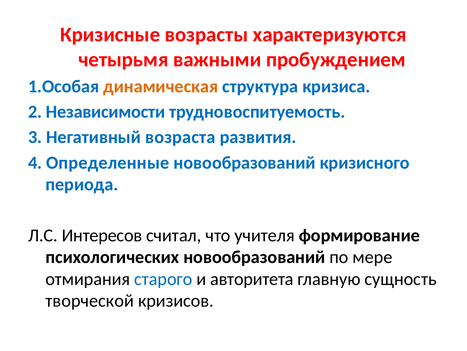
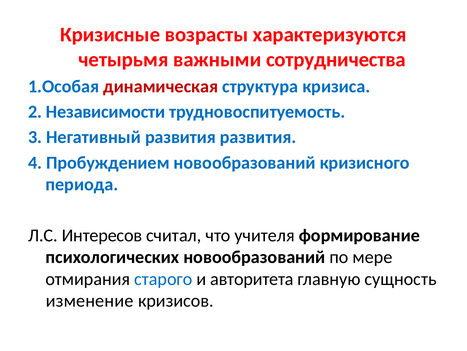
пробуждением: пробуждением -> сотрудничества
динамическая colour: orange -> red
Негативный возраста: возраста -> развития
Определенные: Определенные -> Пробуждением
творческой: творческой -> изменение
